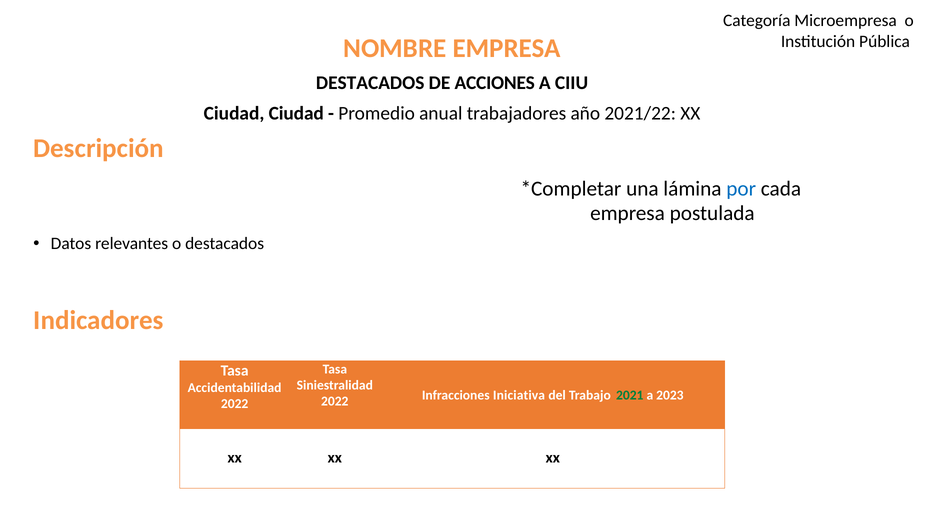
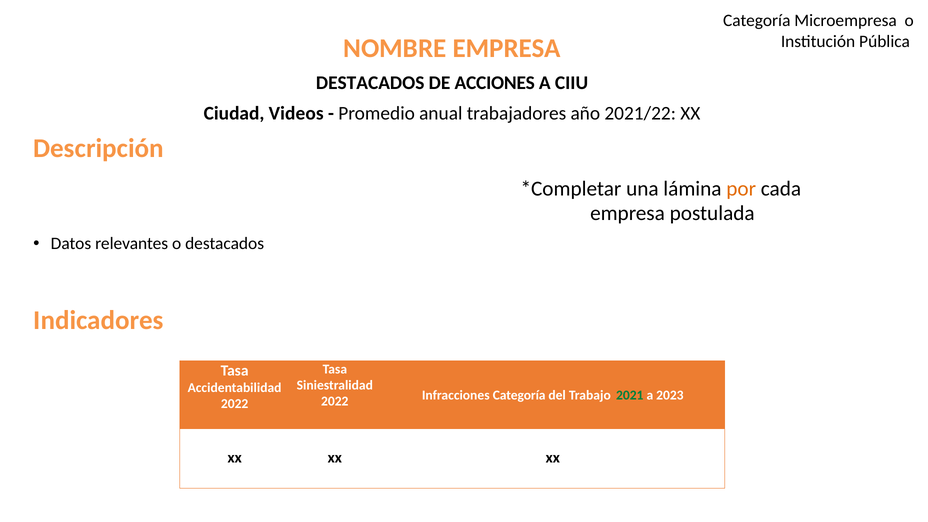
Ciudad Ciudad: Ciudad -> Videos
por colour: blue -> orange
Infracciones Iniciativa: Iniciativa -> Categoría
